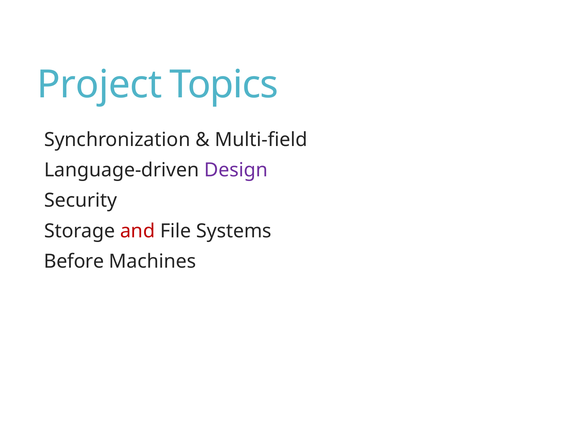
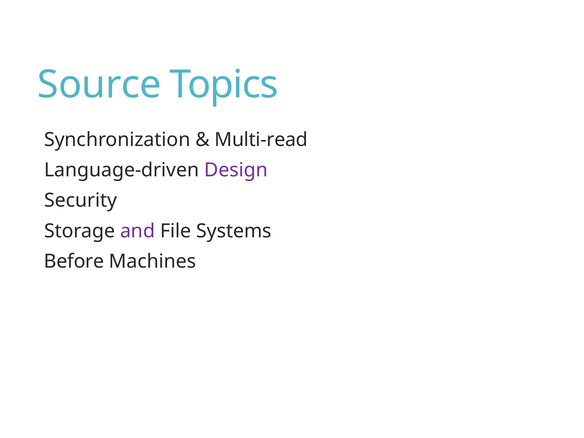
Project: Project -> Source
Multi-field: Multi-field -> Multi-read
and colour: red -> purple
